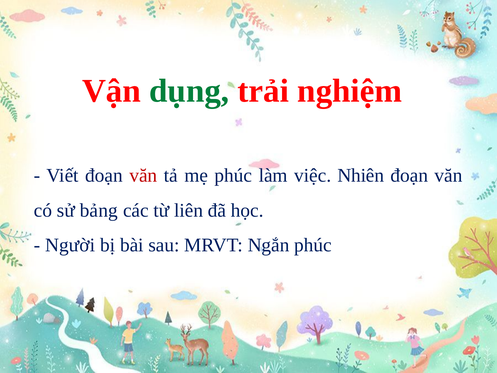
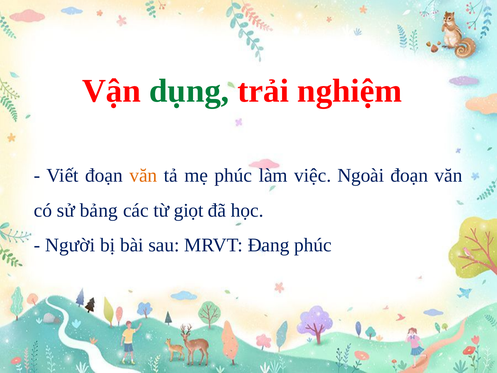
văn at (143, 175) colour: red -> orange
Nhiên: Nhiên -> Ngoài
liên: liên -> giọt
Ngắn: Ngắn -> Đang
